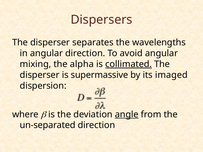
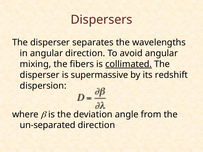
alpha: alpha -> fibers
imaged: imaged -> redshift
angle underline: present -> none
